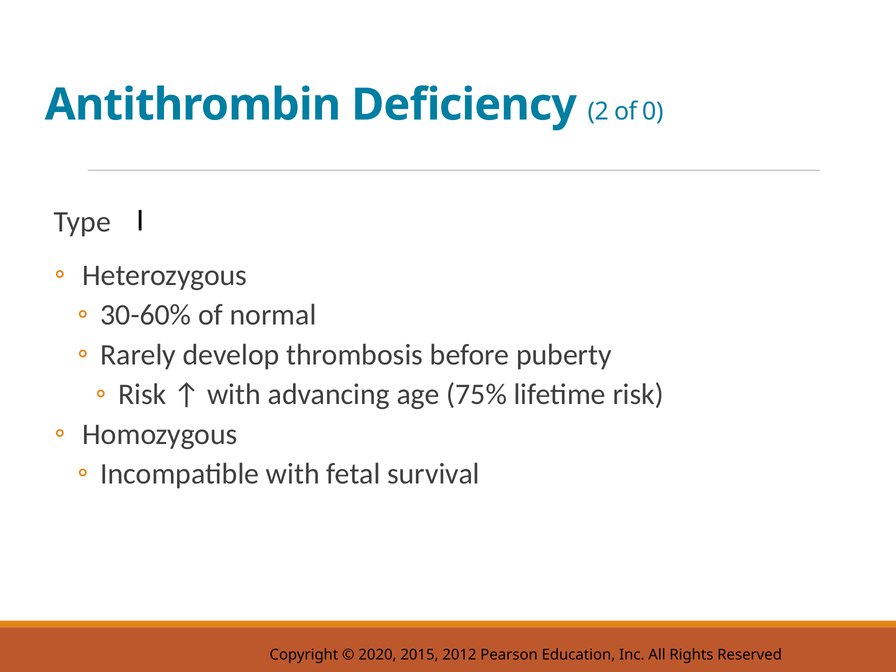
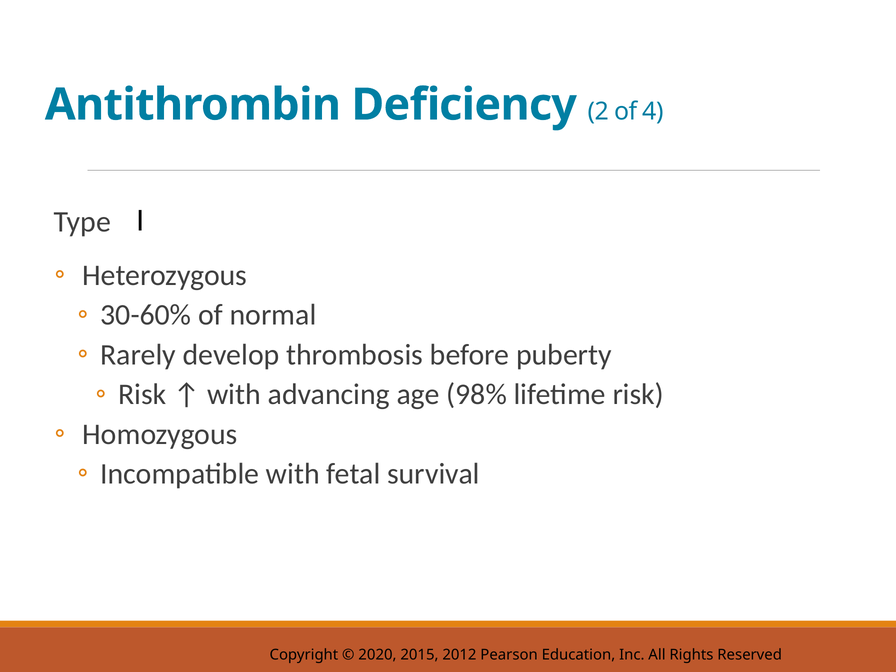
0: 0 -> 4
75%: 75% -> 98%
